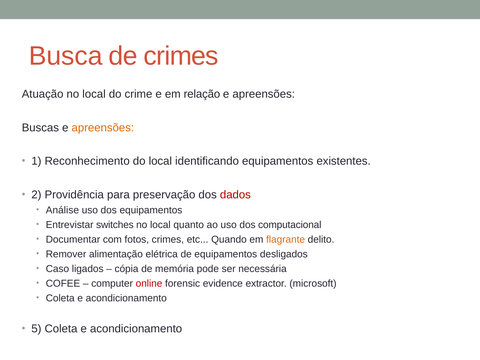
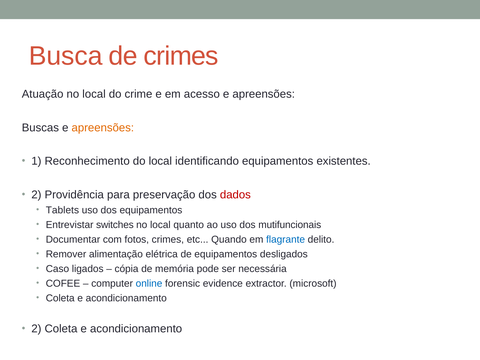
relação: relação -> acesso
Análise: Análise -> Tablets
computacional: computacional -> mutifuncionais
flagrante colour: orange -> blue
online colour: red -> blue
5 at (36, 329): 5 -> 2
